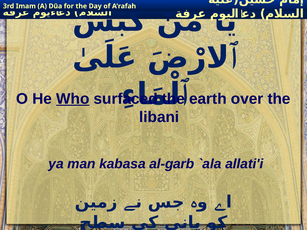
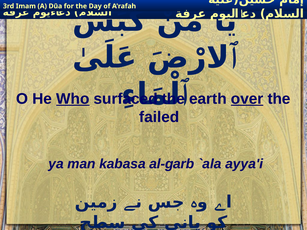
over underline: none -> present
libani: libani -> failed
allati'i: allati'i -> ayya'i
